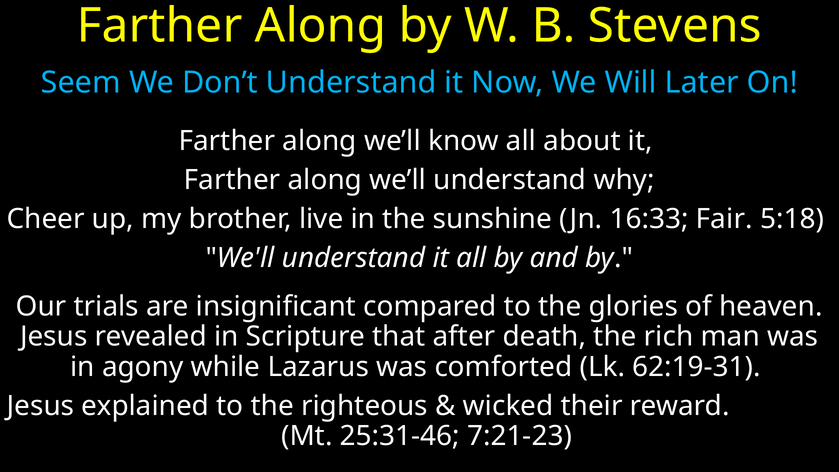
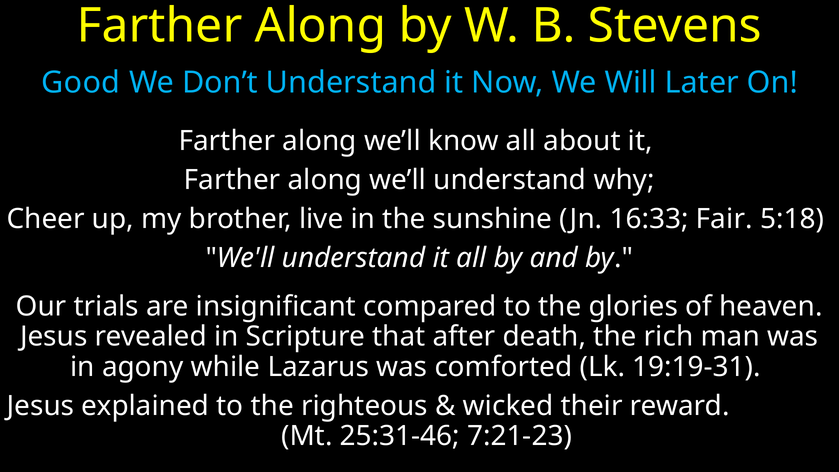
Seem: Seem -> Good
62:19-31: 62:19-31 -> 19:19-31
